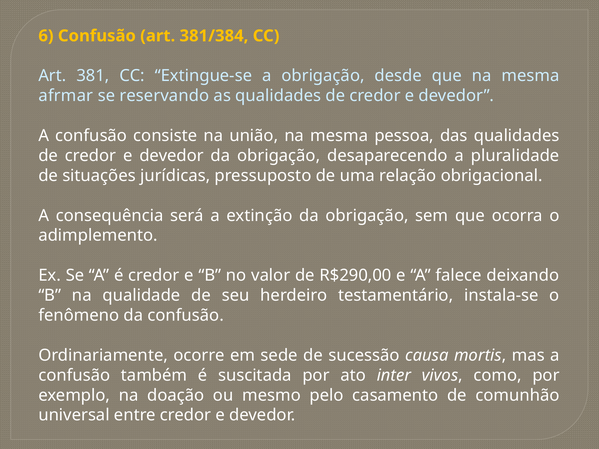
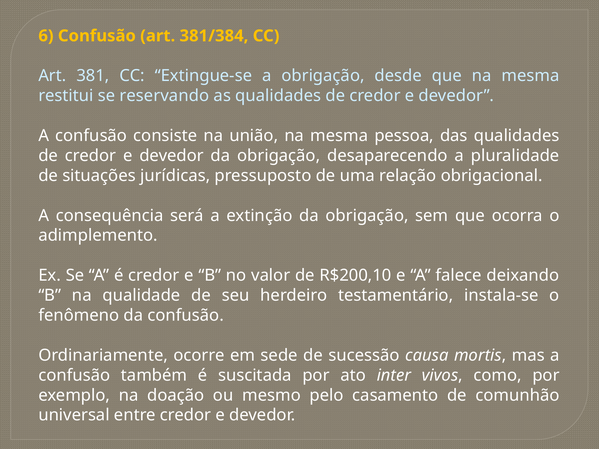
afrmar: afrmar -> restitui
R$290,00: R$290,00 -> R$200,10
